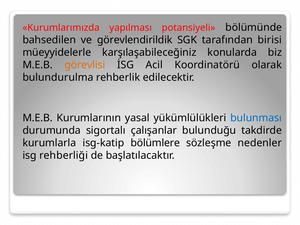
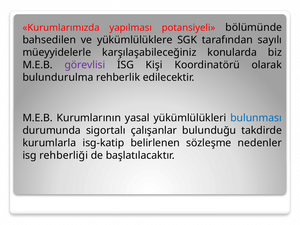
görevlendirildik: görevlendirildik -> yükümlülüklere
birisi: birisi -> sayılı
görevlisi colour: orange -> purple
Acil: Acil -> Kişi
bölümlere: bölümlere -> belirlenen
